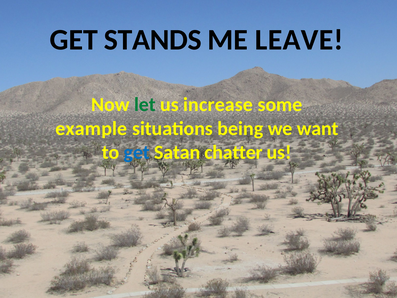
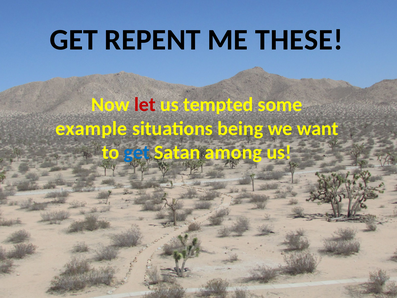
STANDS: STANDS -> REPENT
LEAVE: LEAVE -> THESE
let colour: green -> red
increase: increase -> tempted
chatter: chatter -> among
